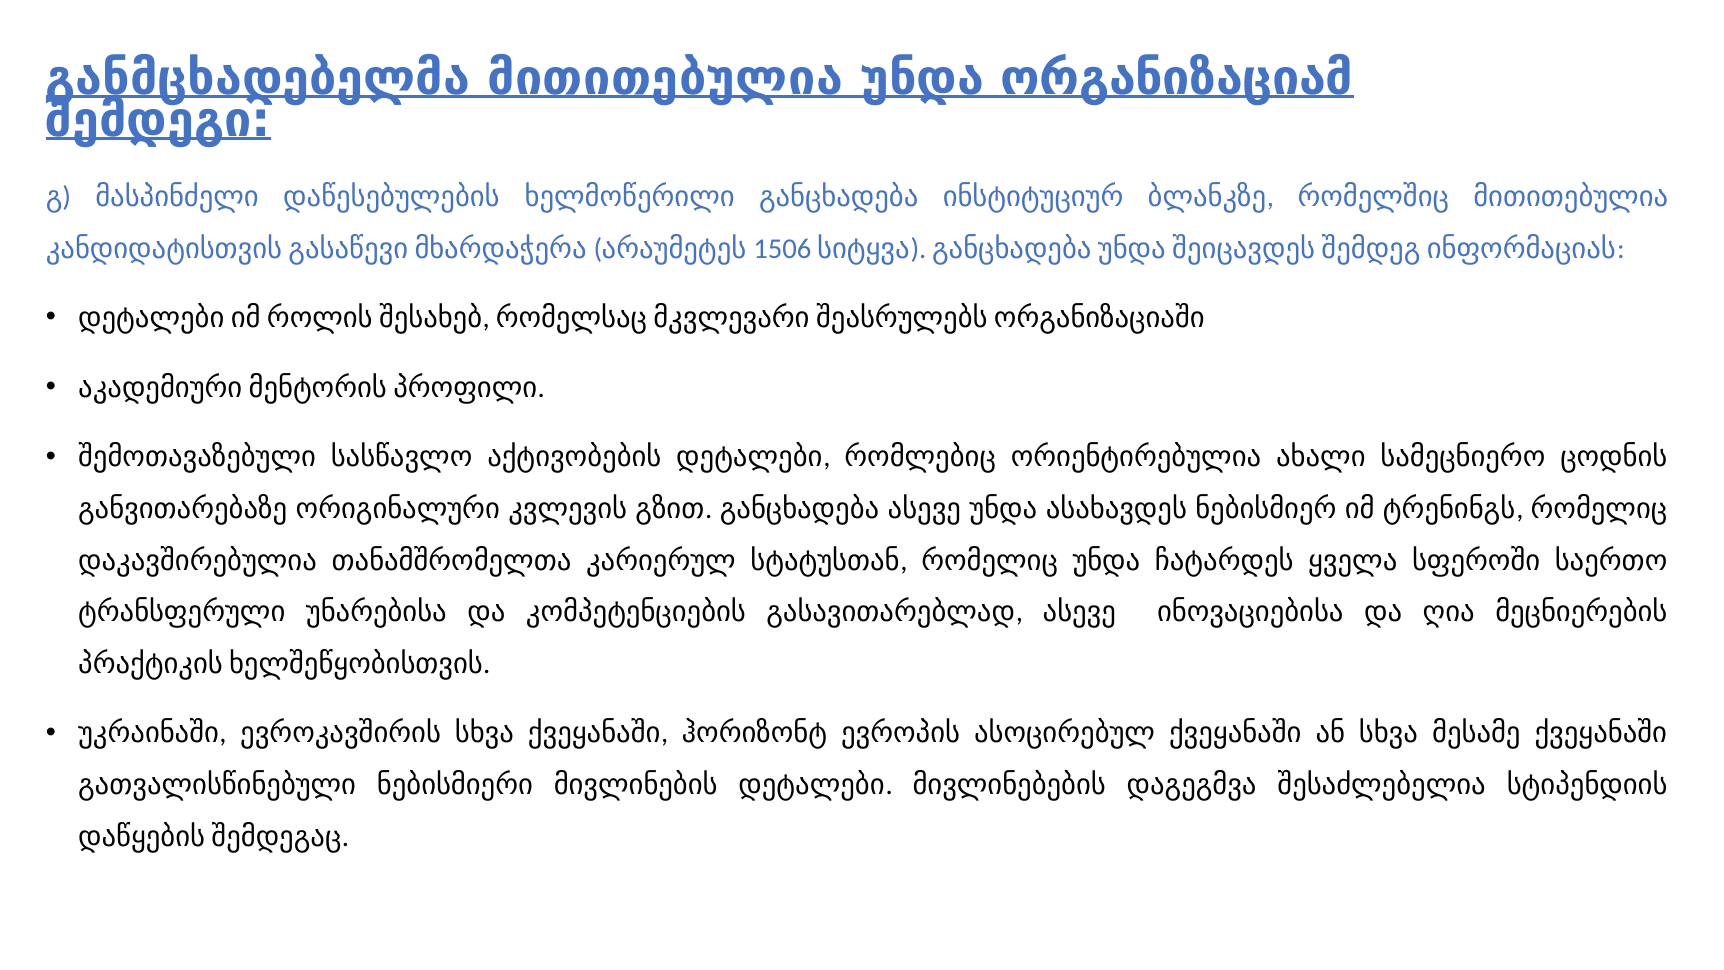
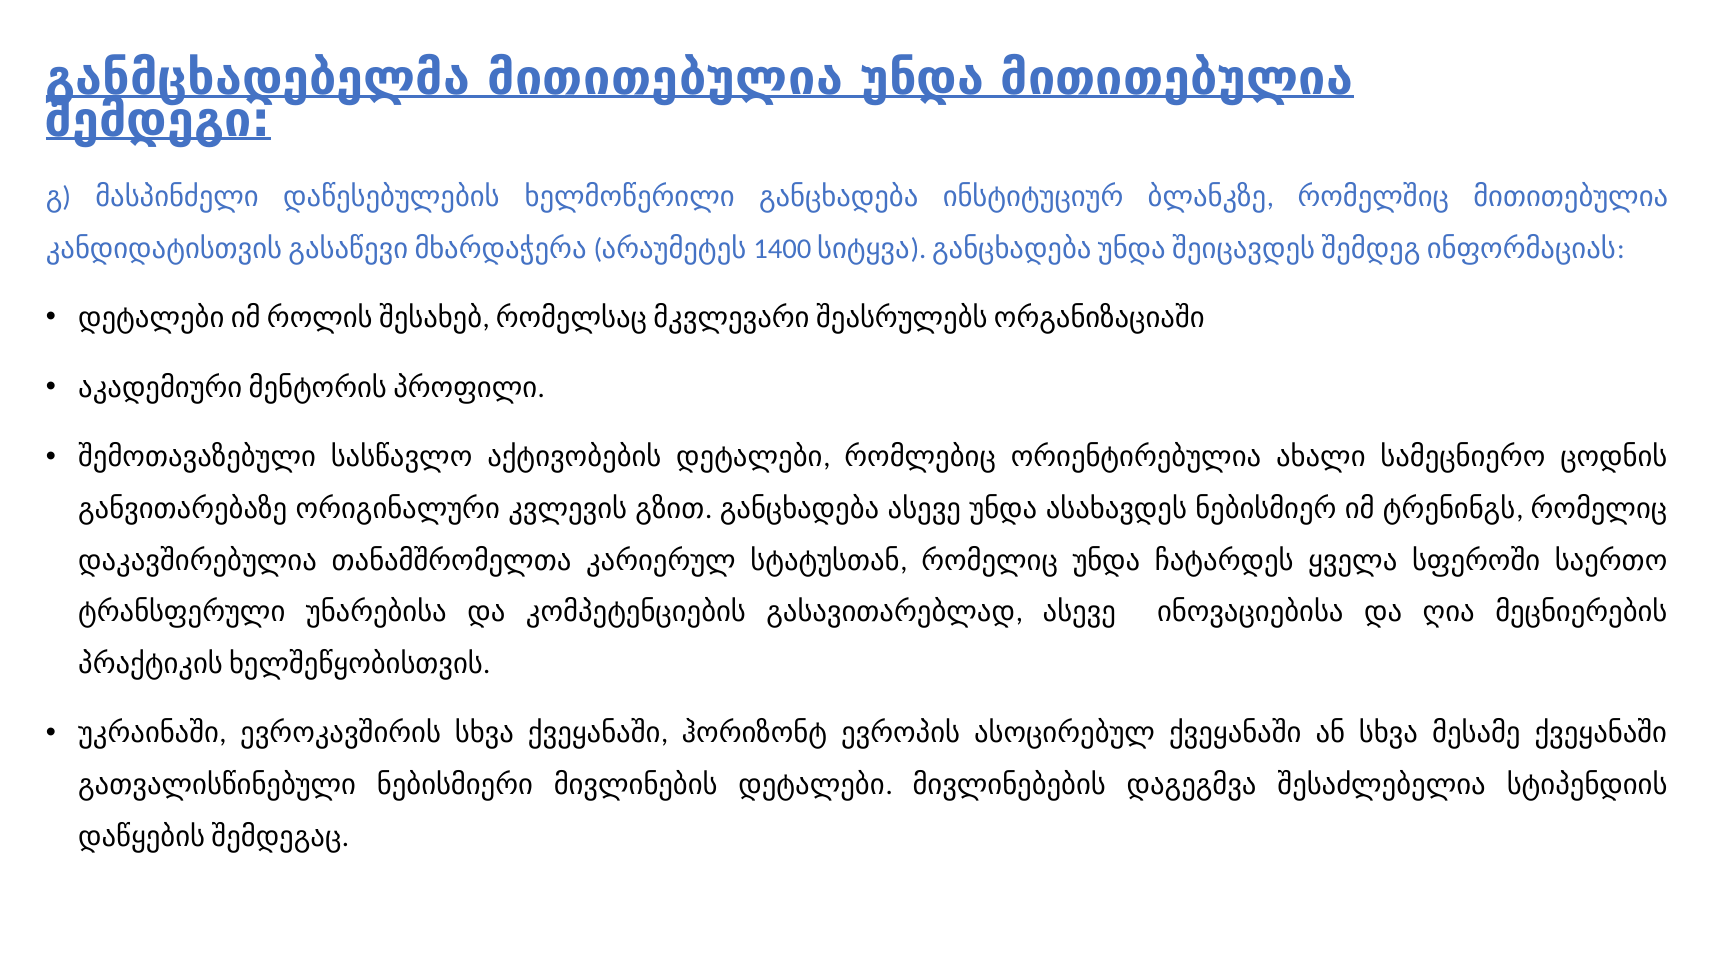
უნდა ორგანიზაციამ: ორგანიზაციამ -> მითითებულია
1506: 1506 -> 1400
